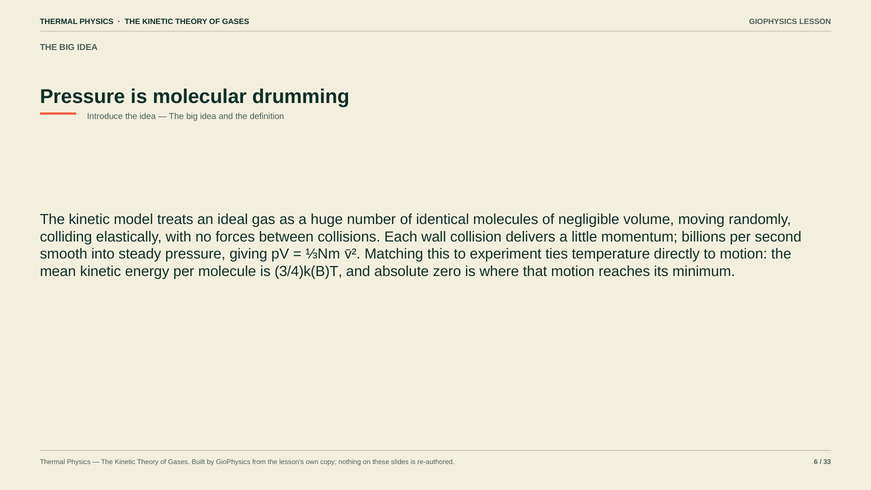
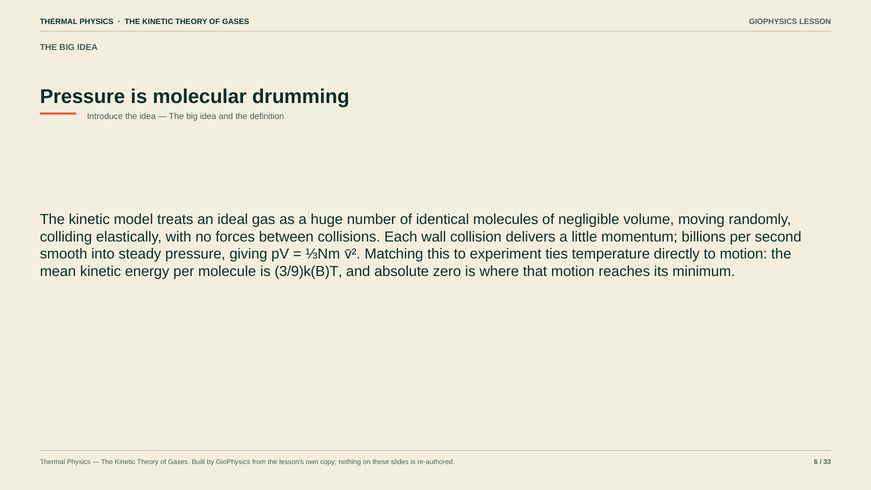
3/4)k(B)T: 3/4)k(B)T -> 3/9)k(B)T
